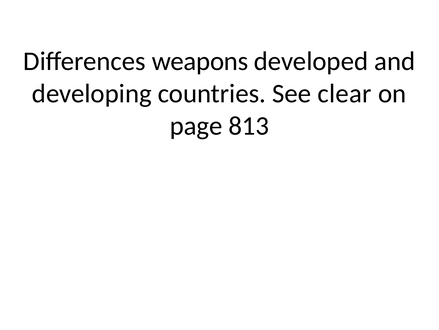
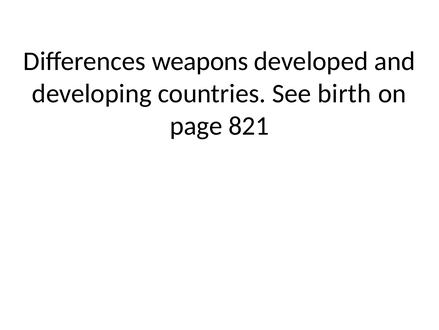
clear: clear -> birth
813: 813 -> 821
